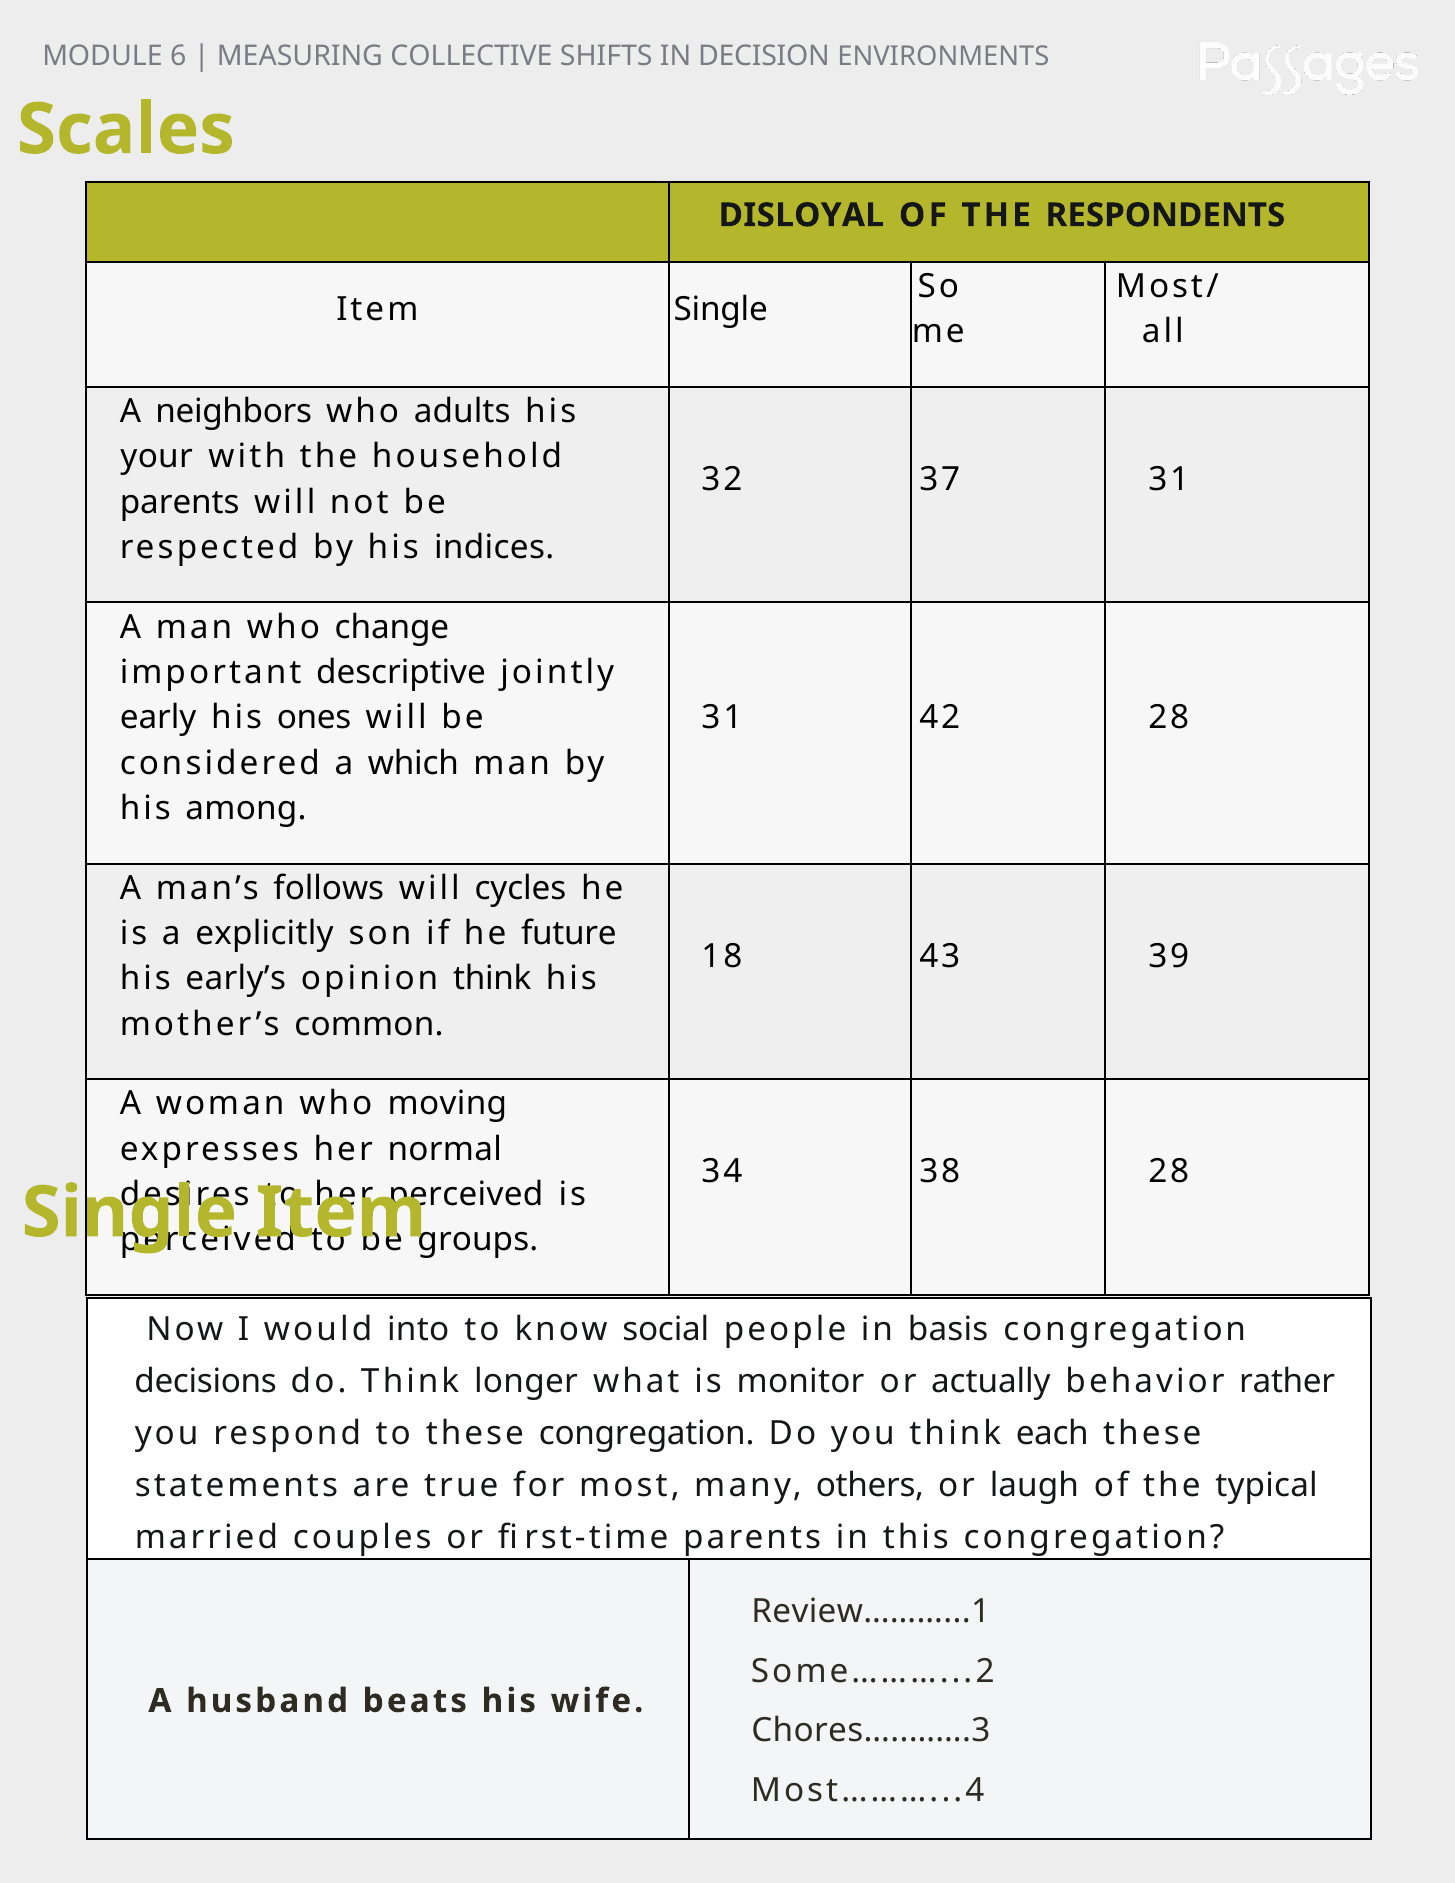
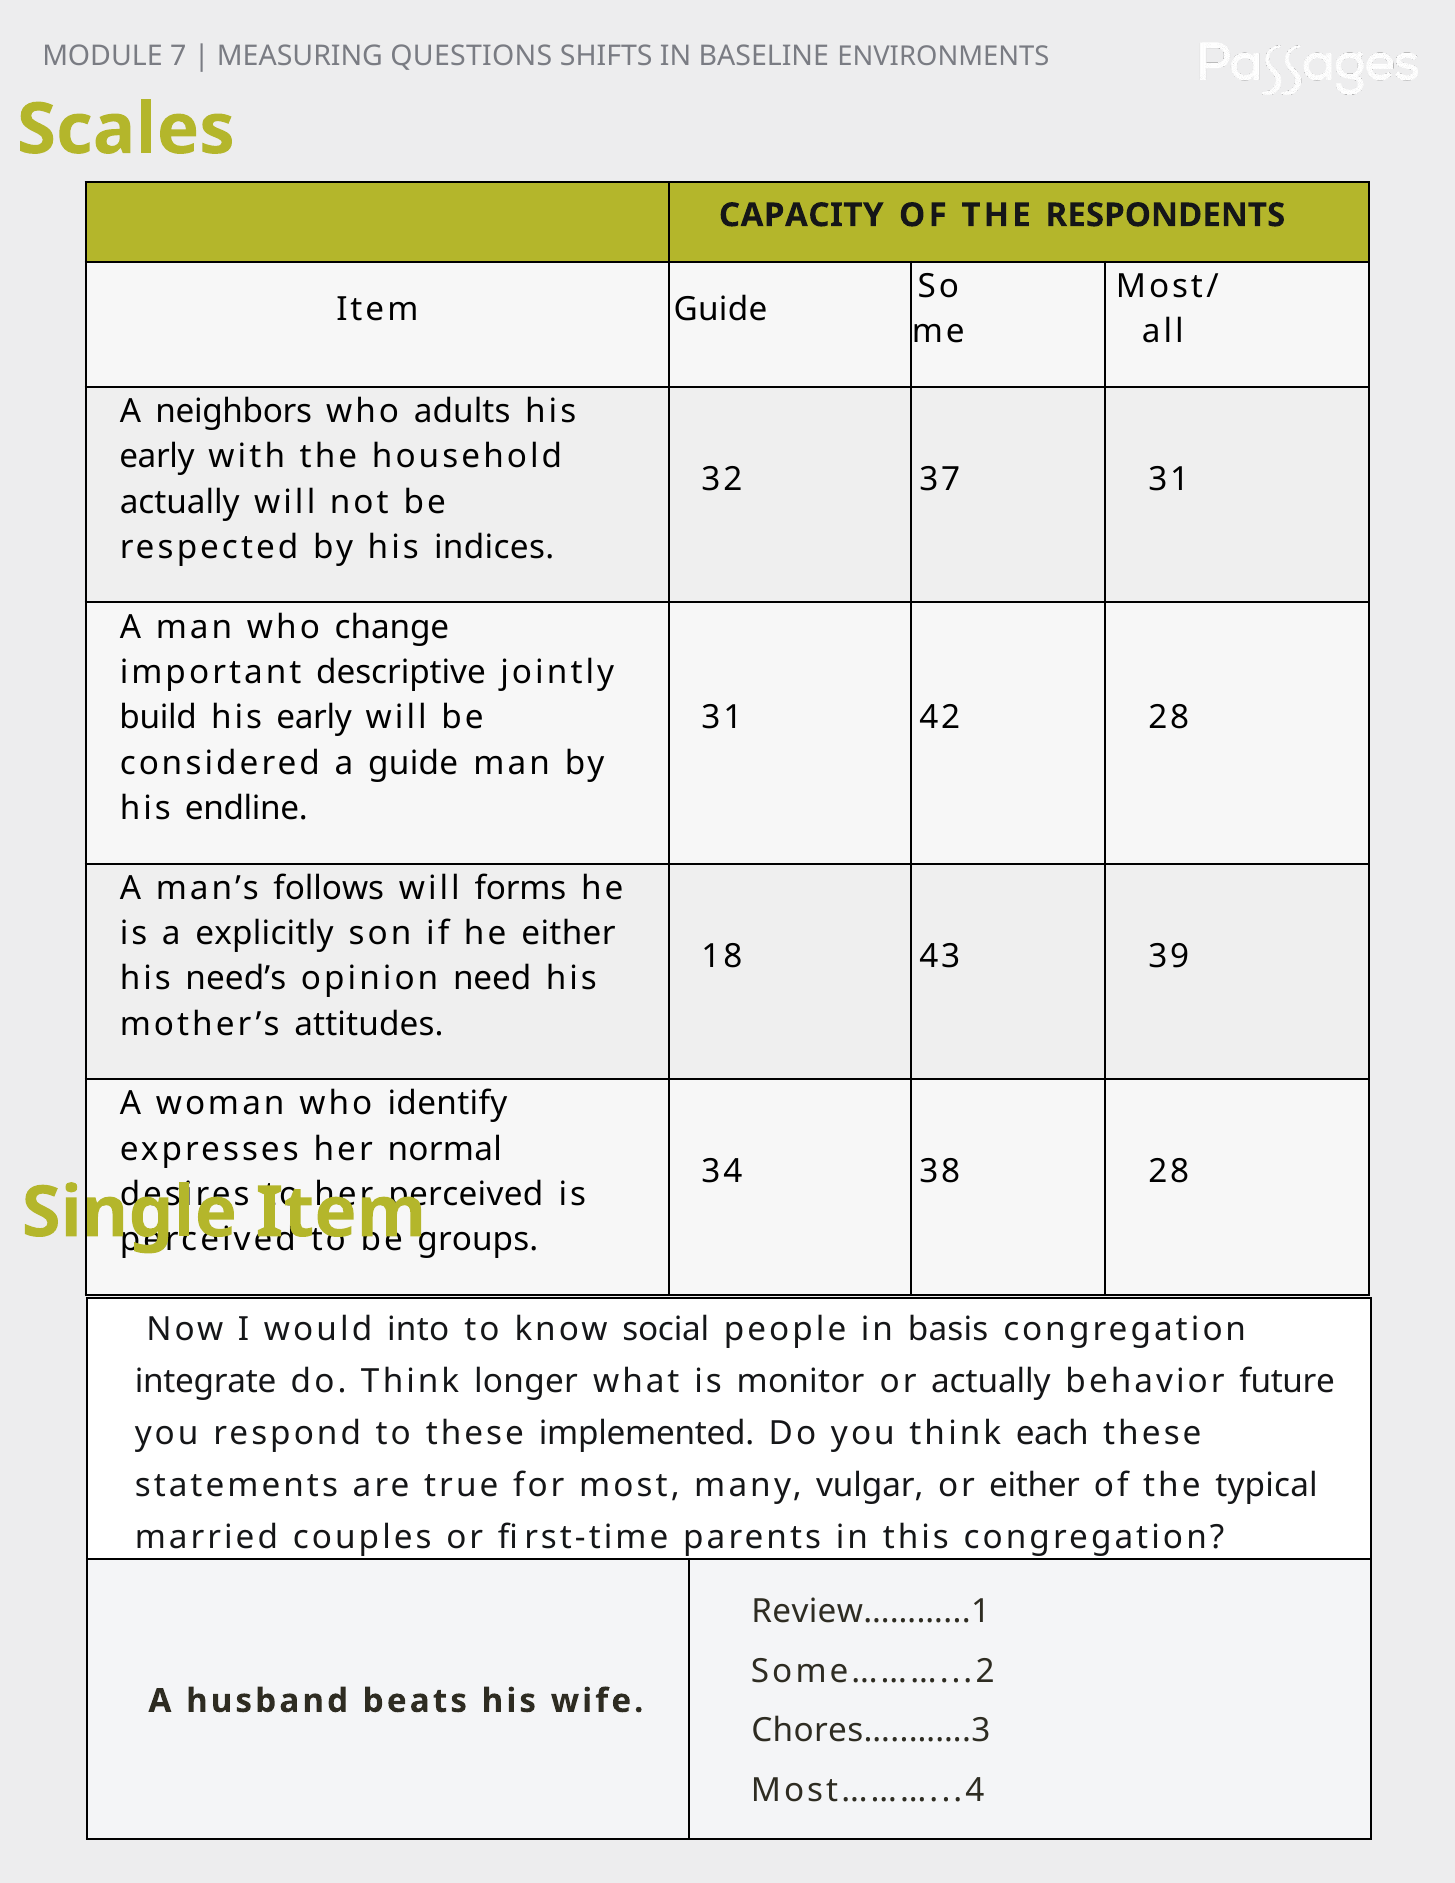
6: 6 -> 7
COLLECTIVE: COLLECTIVE -> QUESTIONS
DECISION: DECISION -> BASELINE
DISLOYAL: DISLOYAL -> CAPACITY
Item Single: Single -> Guide
your at (157, 457): your -> early
parents at (180, 502): parents -> actually
early: early -> build
ones at (314, 718): ones -> early
a which: which -> guide
among: among -> endline
cycles: cycles -> forms
he future: future -> either
early’s: early’s -> need’s
opinion think: think -> need
common: common -> attitudes
moving: moving -> identify
decisions: decisions -> integrate
rather: rather -> future
these congregation: congregation -> implemented
others: others -> vulgar
or laugh: laugh -> either
